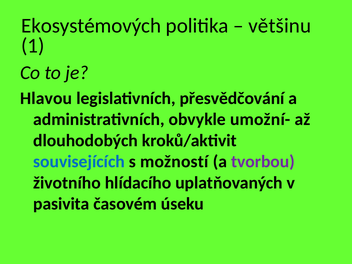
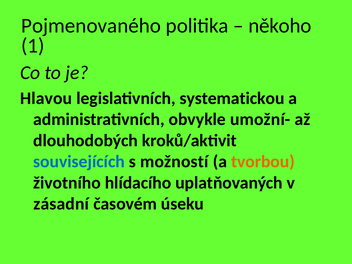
Ekosystémových: Ekosystémových -> Pojmenovaného
většinu: většinu -> někoho
přesvědčování: přesvědčování -> systematickou
tvorbou colour: purple -> orange
pasivita: pasivita -> zásadní
